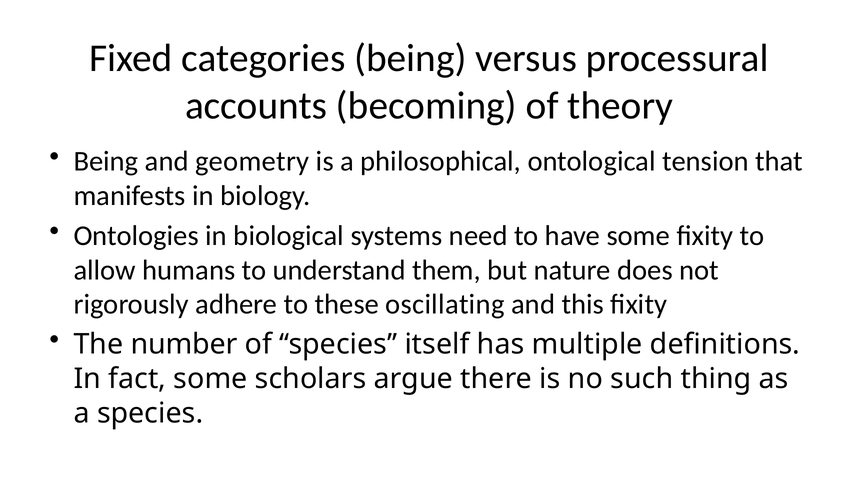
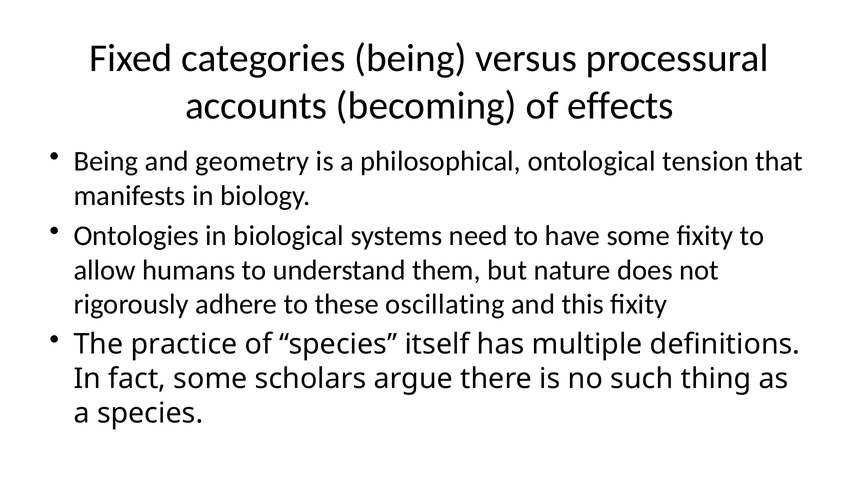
theory: theory -> effects
number: number -> practice
